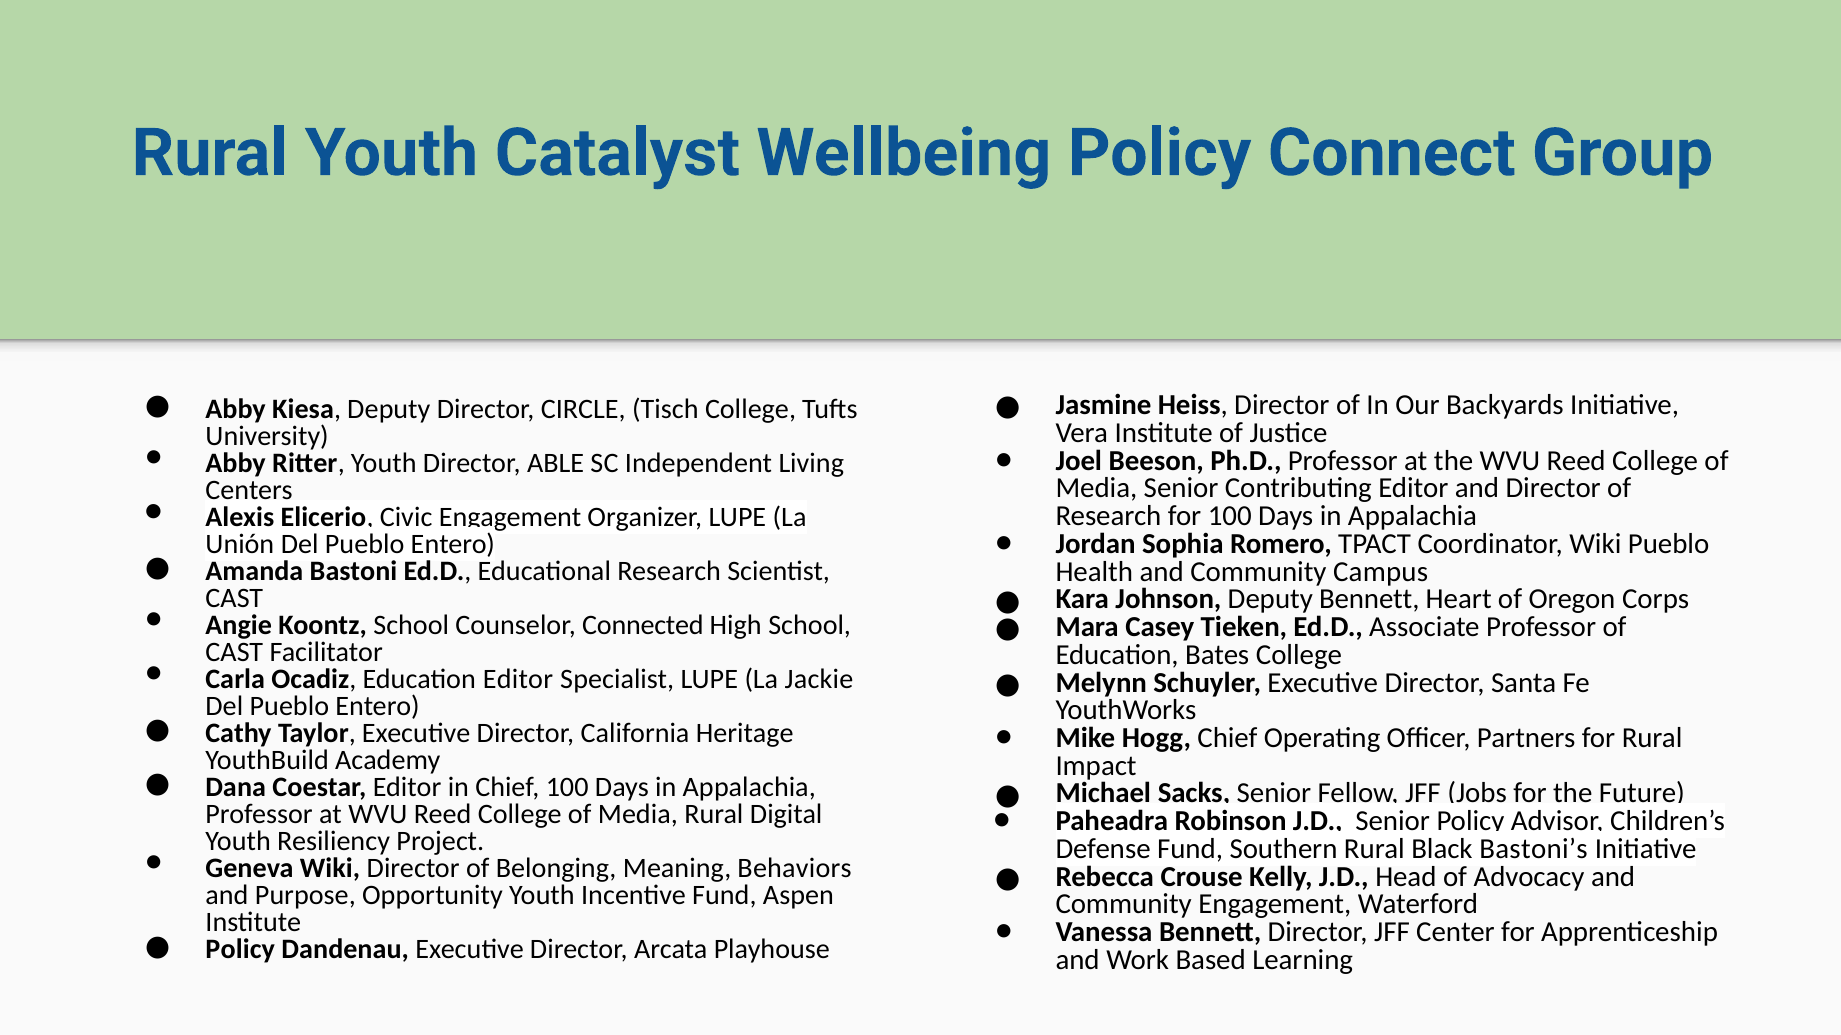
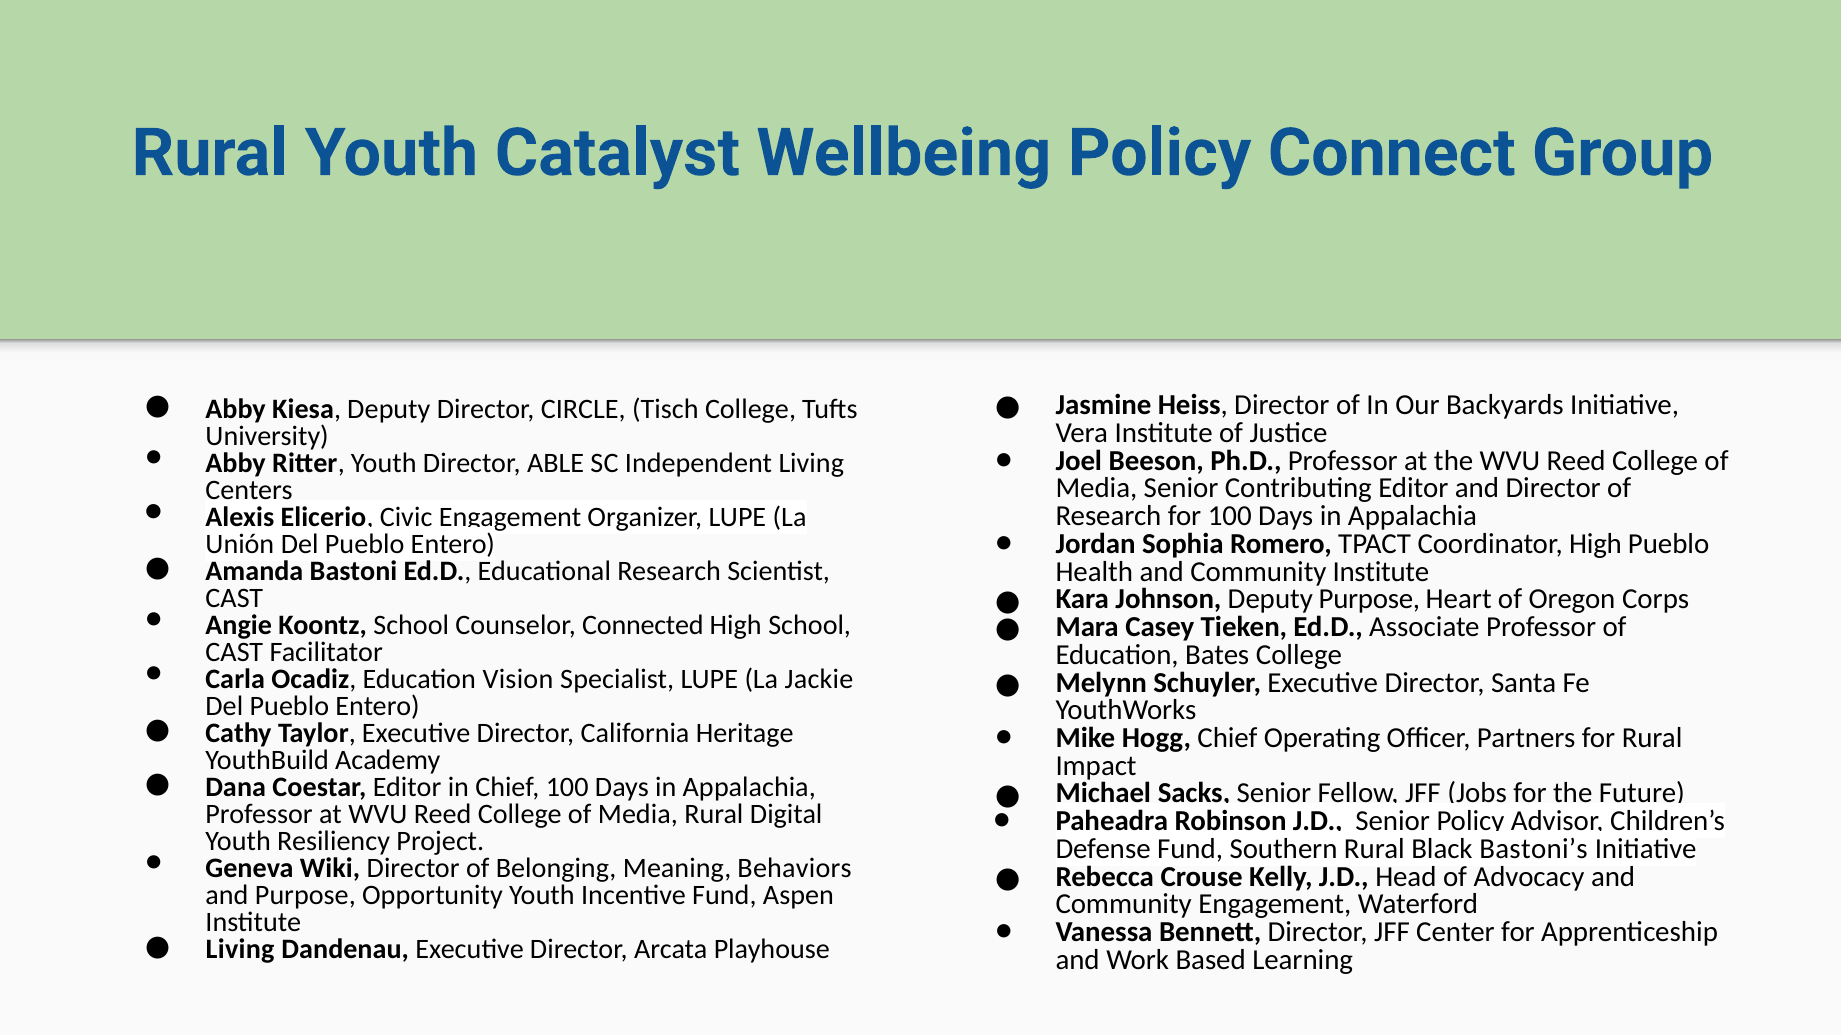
Coordinator Wiki: Wiki -> High
Community Campus: Campus -> Institute
Deputy Bennett: Bennett -> Purpose
Education Editor: Editor -> Vision
Policy at (240, 950): Policy -> Living
